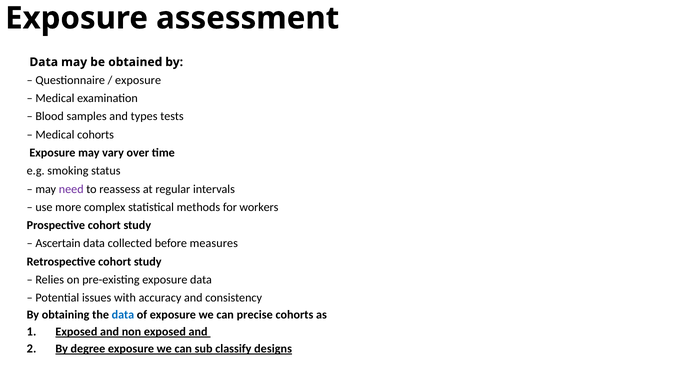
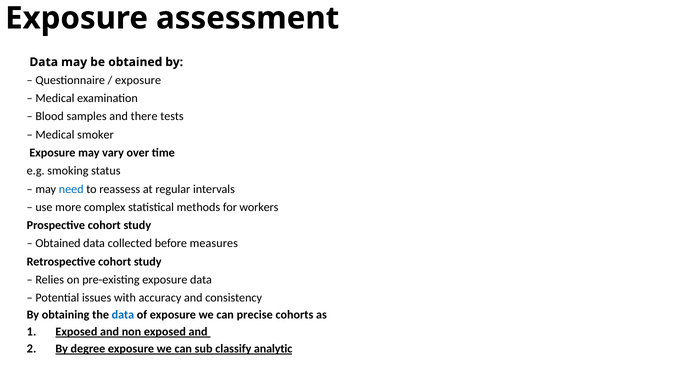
types: types -> there
Medical cohorts: cohorts -> smoker
need colour: purple -> blue
Ascertain at (58, 243): Ascertain -> Obtained
designs: designs -> analytic
